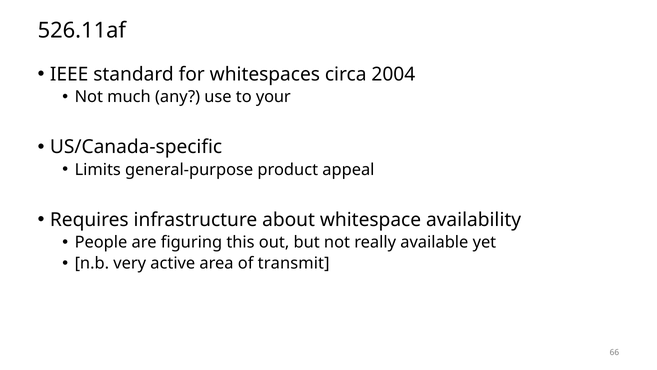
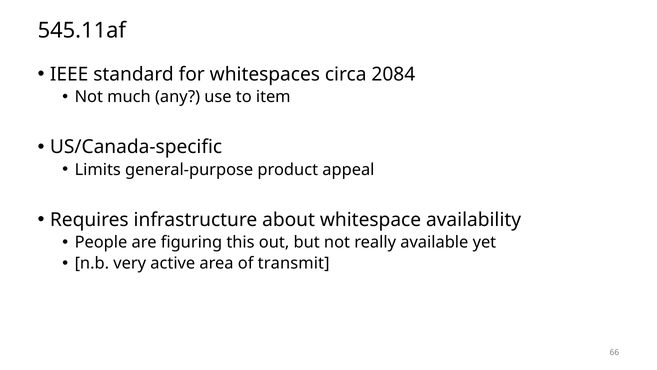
526.11af: 526.11af -> 545.11af
2004: 2004 -> 2084
your: your -> item
